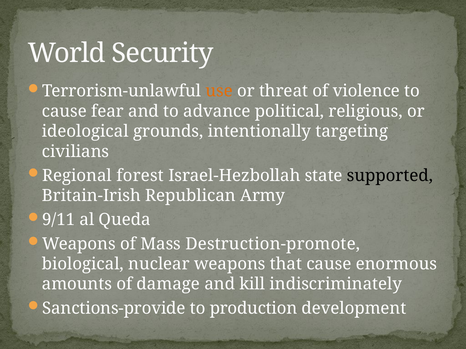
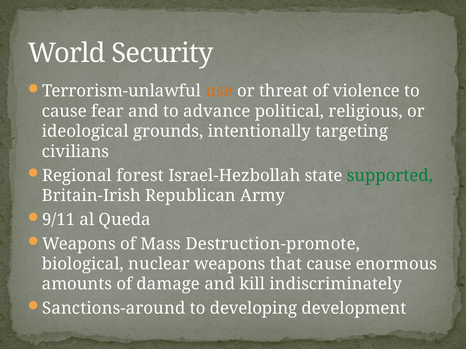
supported colour: black -> green
Sanctions-provide: Sanctions-provide -> Sanctions-around
production: production -> developing
